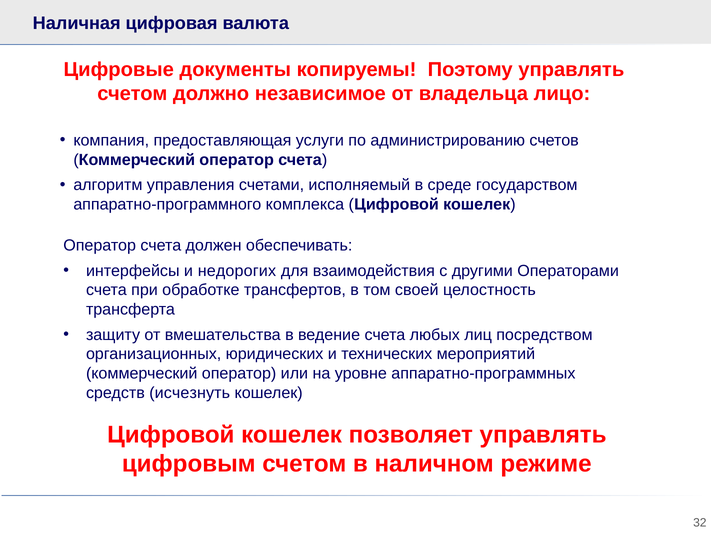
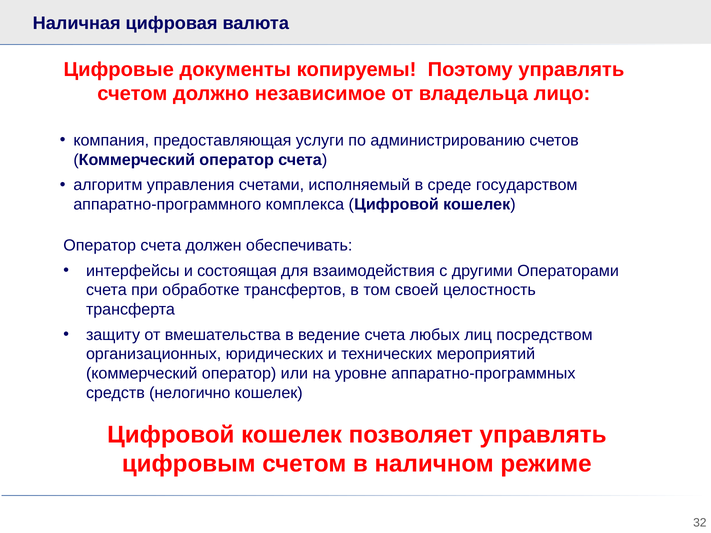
недорогих: недорогих -> состоящая
исчезнуть: исчезнуть -> нелогично
